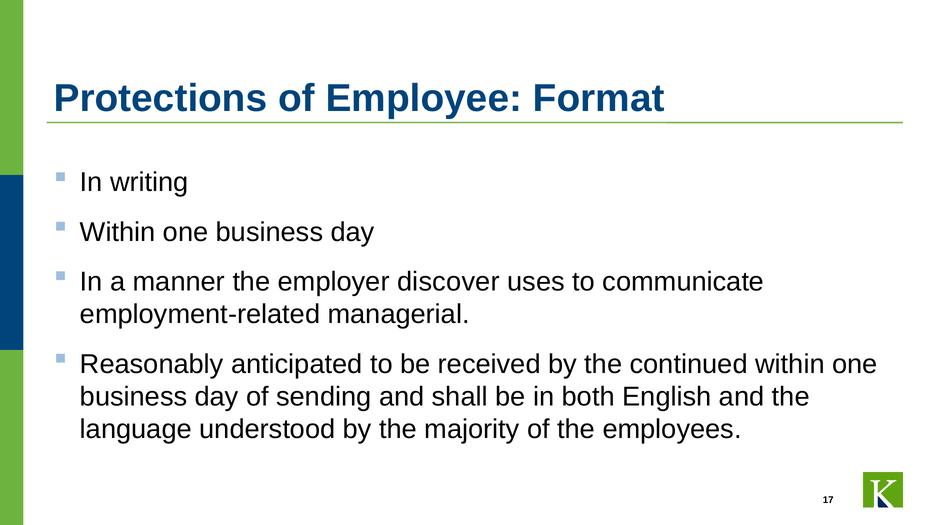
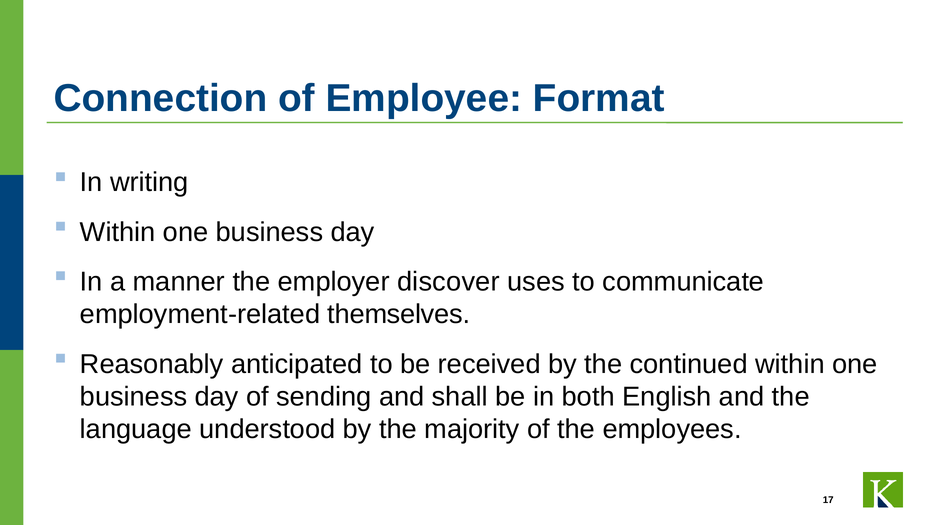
Protections: Protections -> Connection
managerial: managerial -> themselves
